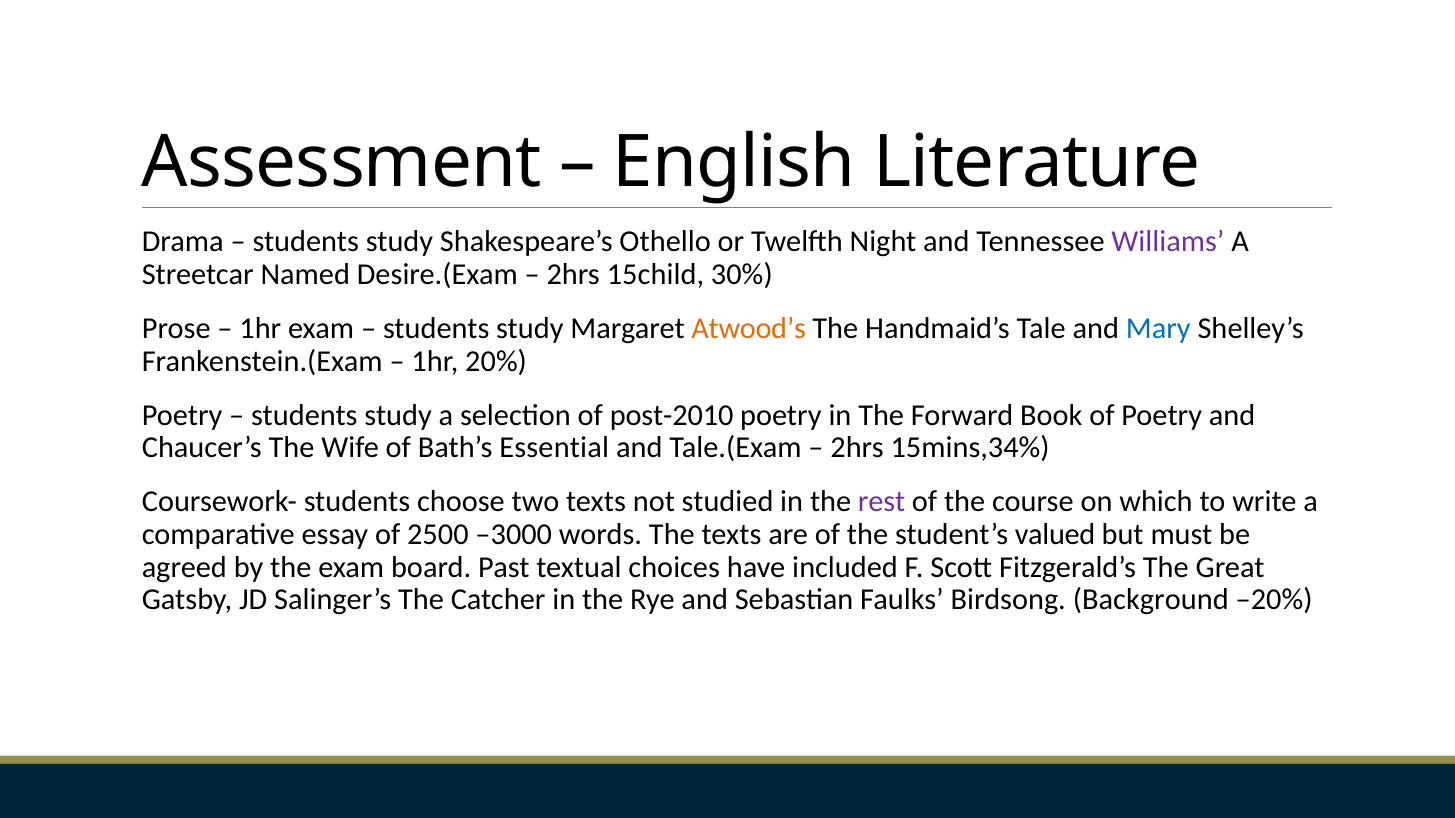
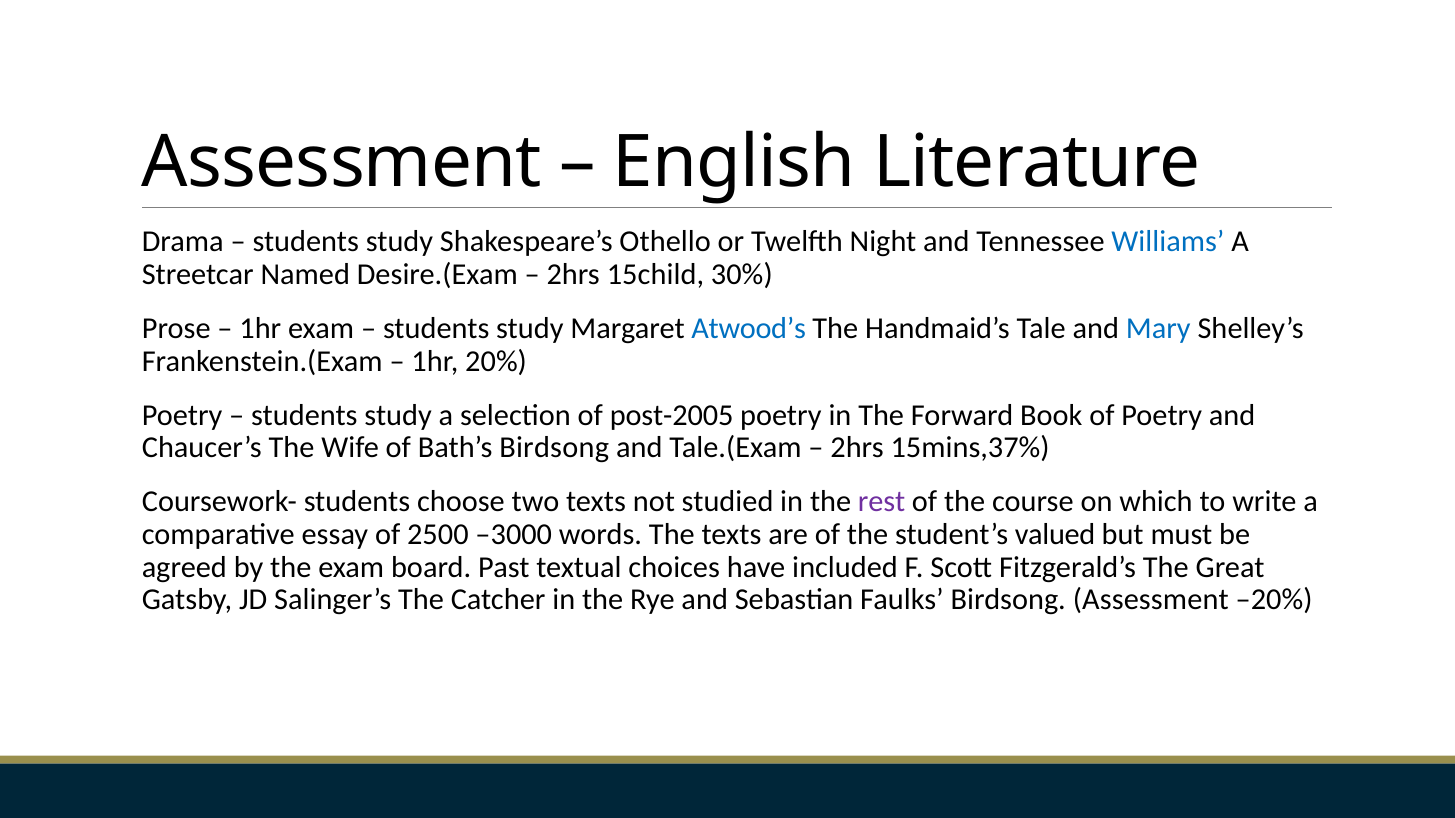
Williams colour: purple -> blue
Atwood’s colour: orange -> blue
post-2010: post-2010 -> post-2005
Bath’s Essential: Essential -> Birdsong
15mins,34%: 15mins,34% -> 15mins,37%
Birdsong Background: Background -> Assessment
